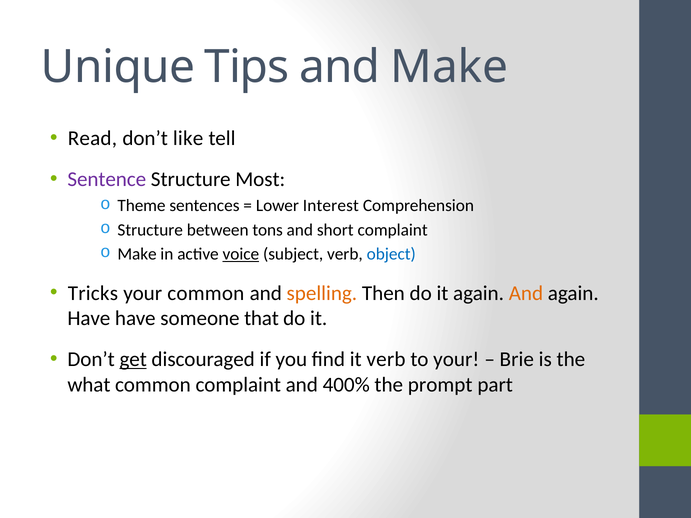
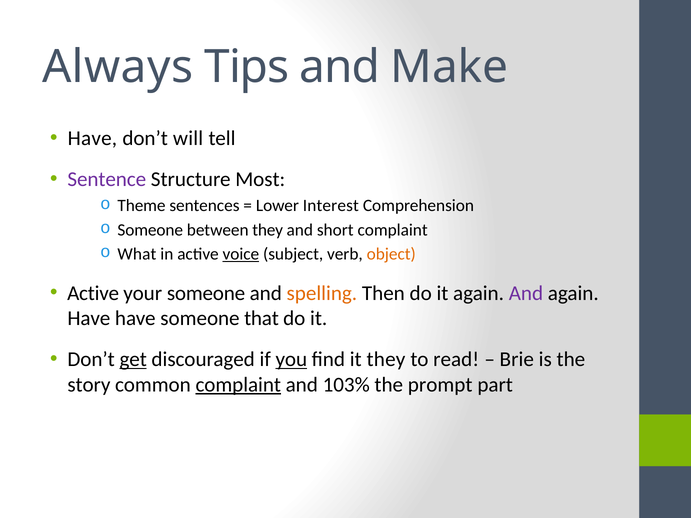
Unique: Unique -> Always
Read at (92, 139): Read -> Have
like: like -> will
Structure at (150, 230): Structure -> Someone
between tons: tons -> they
Make at (137, 254): Make -> What
object colour: blue -> orange
Tricks at (93, 293): Tricks -> Active
your common: common -> someone
And at (526, 293) colour: orange -> purple
you underline: none -> present
it verb: verb -> they
to your: your -> read
what: what -> story
complaint at (238, 385) underline: none -> present
400%: 400% -> 103%
